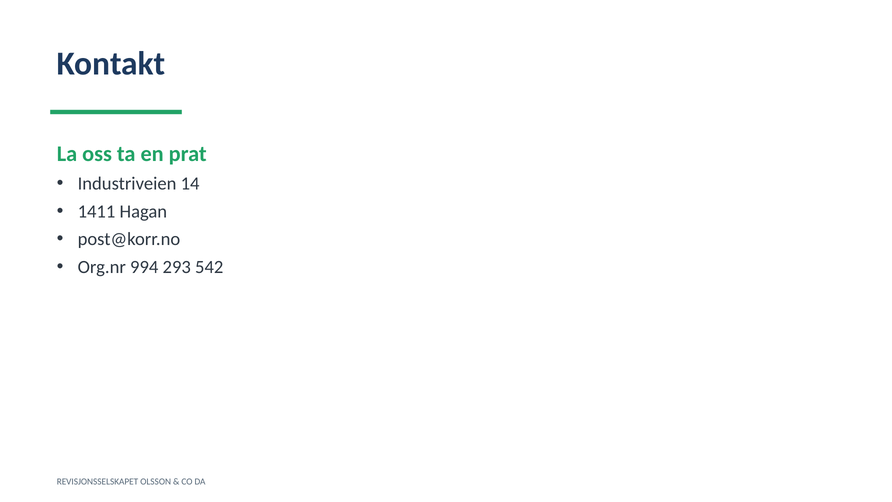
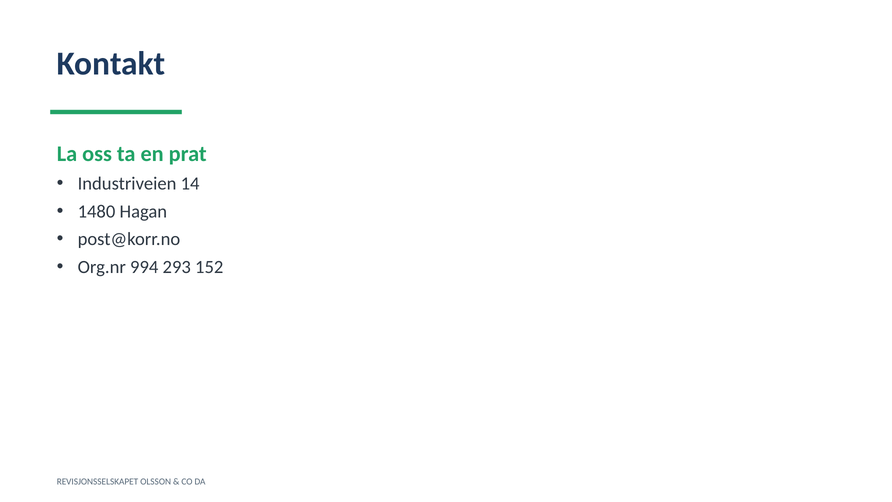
1411: 1411 -> 1480
542: 542 -> 152
